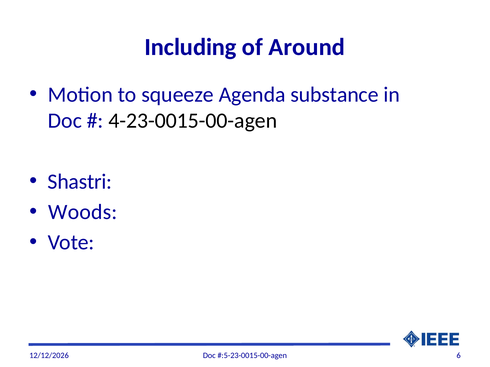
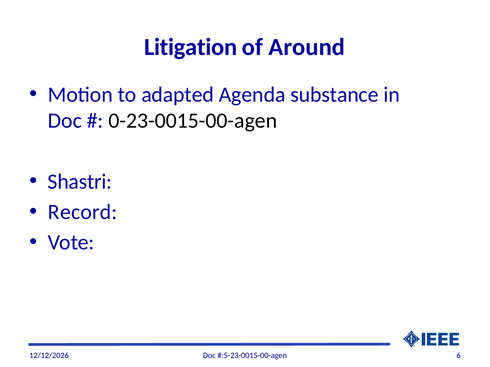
Including: Including -> Litigation
squeeze: squeeze -> adapted
4-23-0015-00-agen: 4-23-0015-00-agen -> 0-23-0015-00-agen
Woods: Woods -> Record
